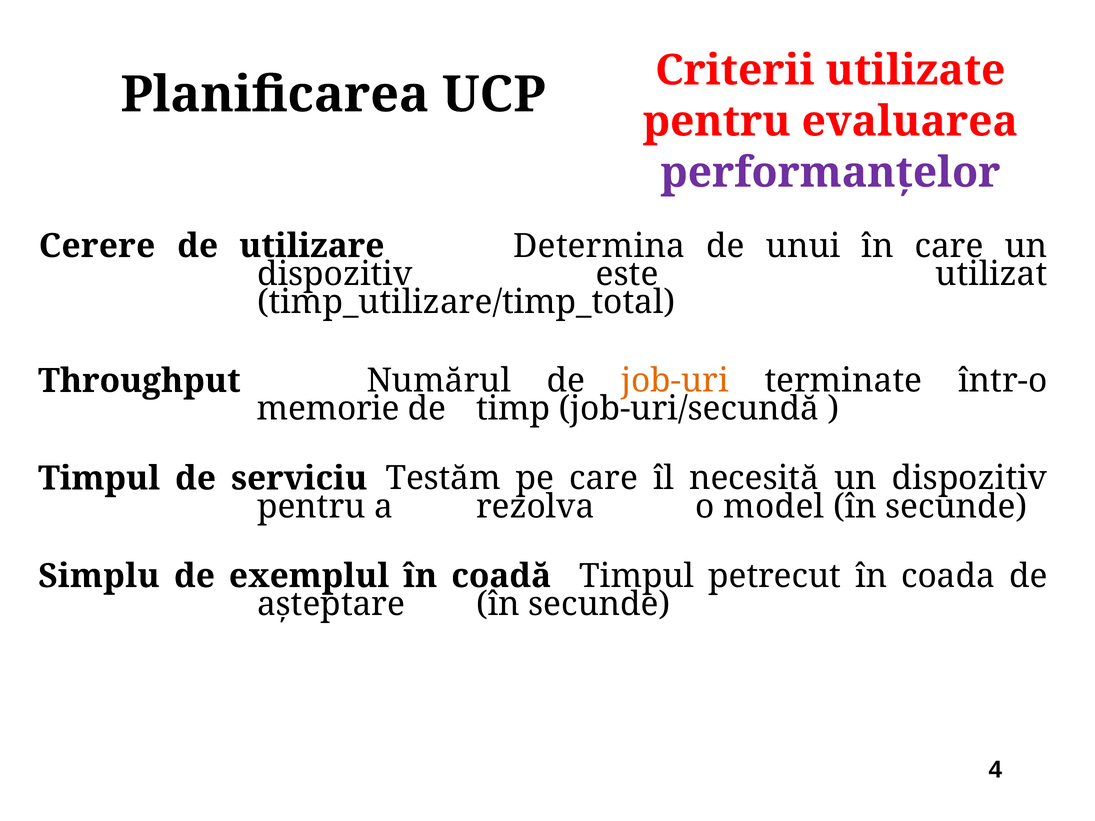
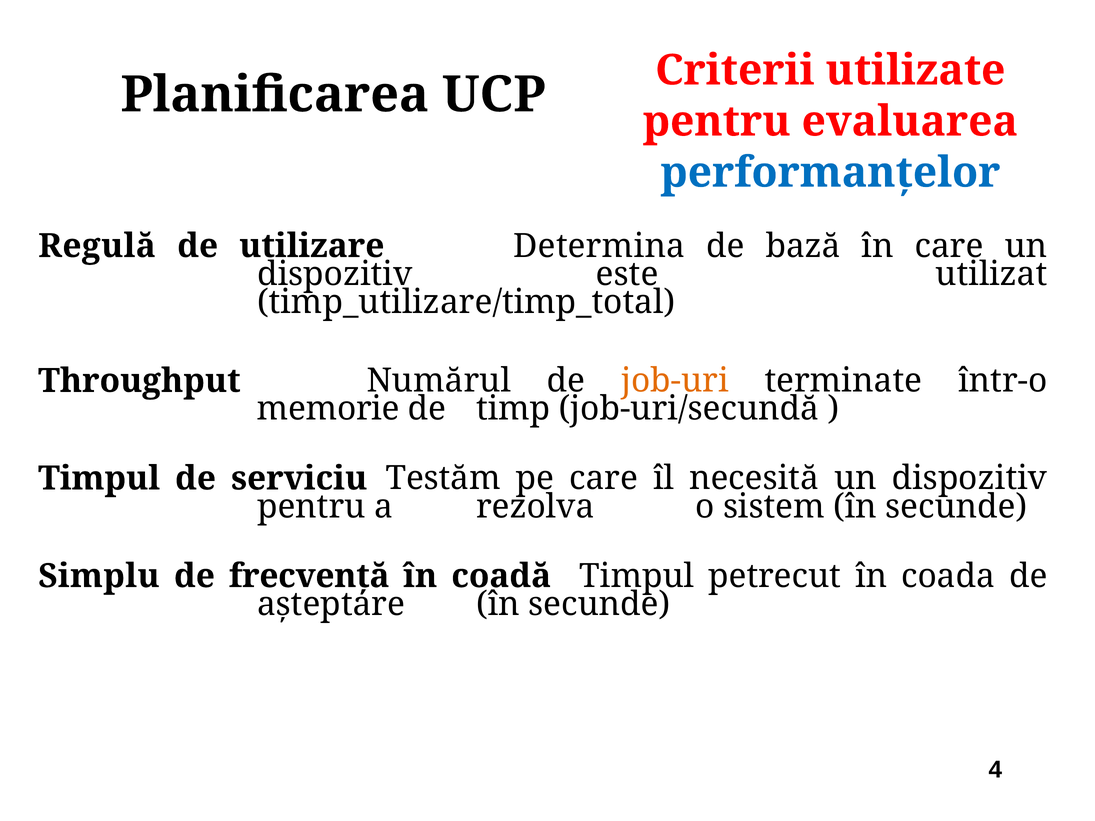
performanţelor colour: purple -> blue
Cerere: Cerere -> Regulă
unui: unui -> bază
model: model -> sistem
exemplul: exemplul -> frecvenţă
